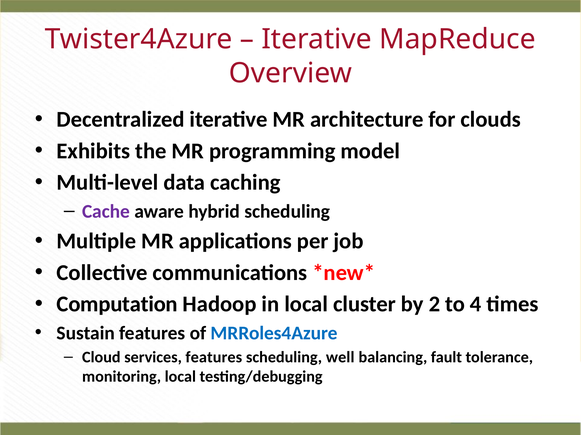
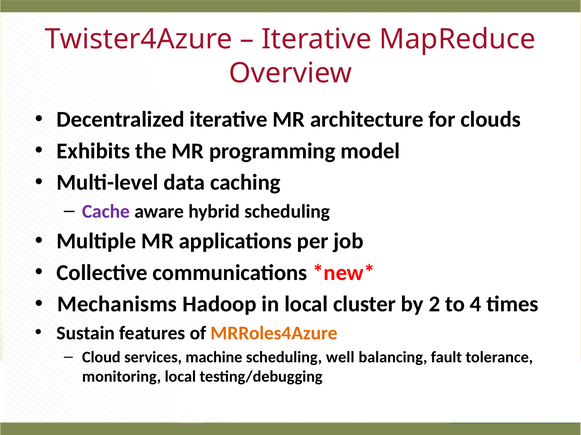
Computation: Computation -> Mechanisms
MRRoles4Azure colour: blue -> orange
services features: features -> machine
